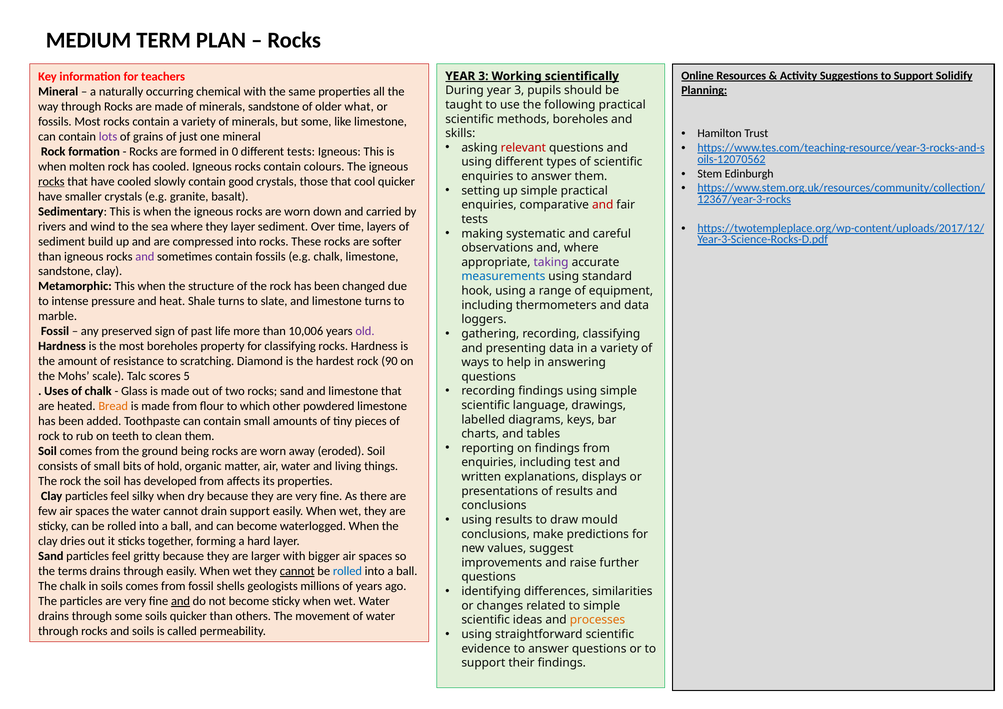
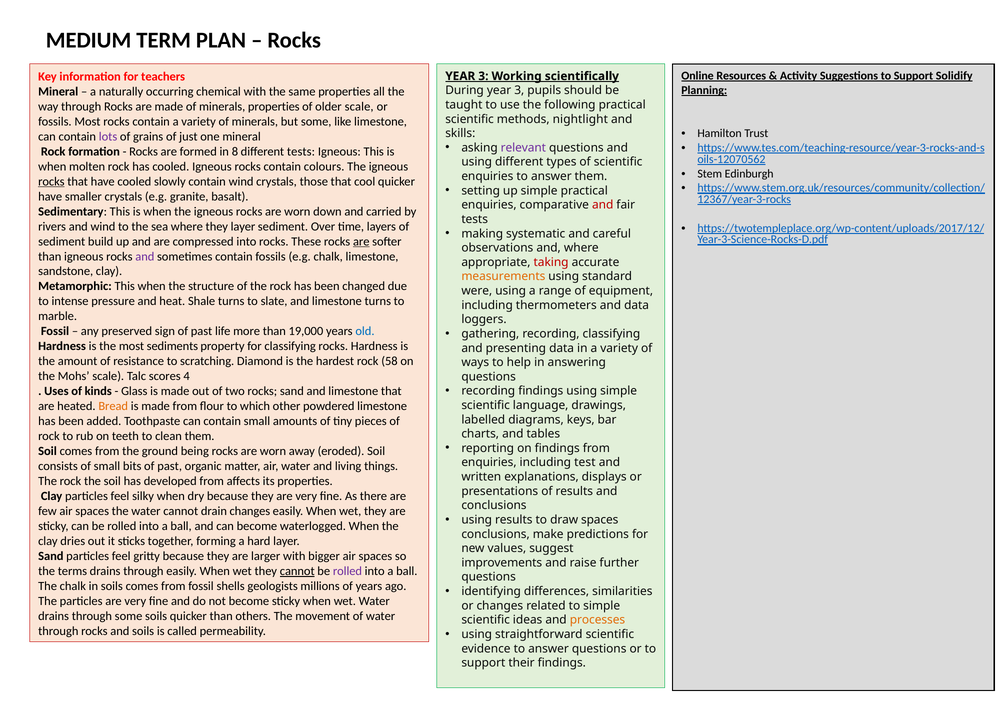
minerals sandstone: sandstone -> properties
older what: what -> scale
methods boreholes: boreholes -> nightlight
relevant colour: red -> purple
0: 0 -> 8
contain good: good -> wind
are at (361, 242) underline: none -> present
taking colour: purple -> red
measurements colour: blue -> orange
hook: hook -> were
10,006: 10,006 -> 19,000
old colour: purple -> blue
most boreholes: boreholes -> sediments
90: 90 -> 58
5: 5 -> 4
of chalk: chalk -> kinds
bits of hold: hold -> past
drain support: support -> changes
draw mould: mould -> spaces
rolled at (347, 571) colour: blue -> purple
and at (181, 601) underline: present -> none
